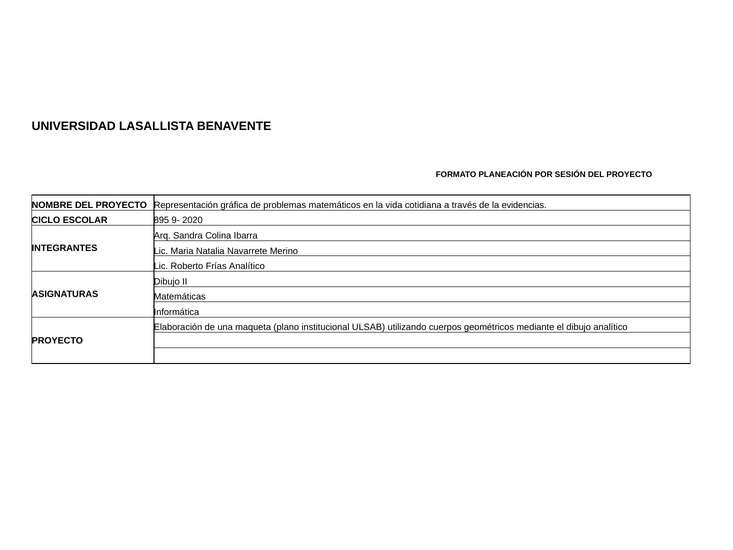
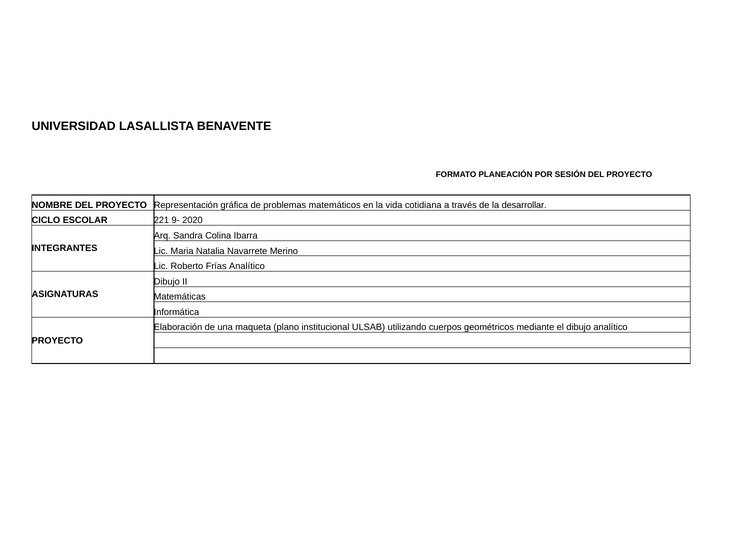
evidencias: evidencias -> desarrollar
895: 895 -> 221
